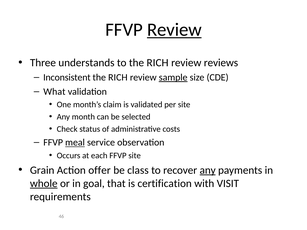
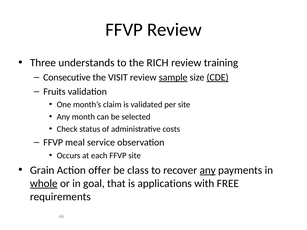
Review at (174, 30) underline: present -> none
reviews: reviews -> training
Inconsistent: Inconsistent -> Consecutive
RICH at (118, 78): RICH -> VISIT
CDE underline: none -> present
What: What -> Fruits
meal underline: present -> none
certification: certification -> applications
VISIT: VISIT -> FREE
